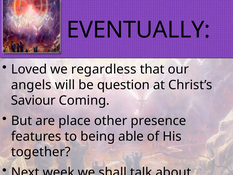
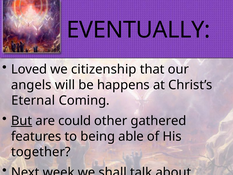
regardless: regardless -> citizenship
question: question -> happens
Saviour: Saviour -> Eternal
But underline: none -> present
are place: place -> could
presence: presence -> gathered
